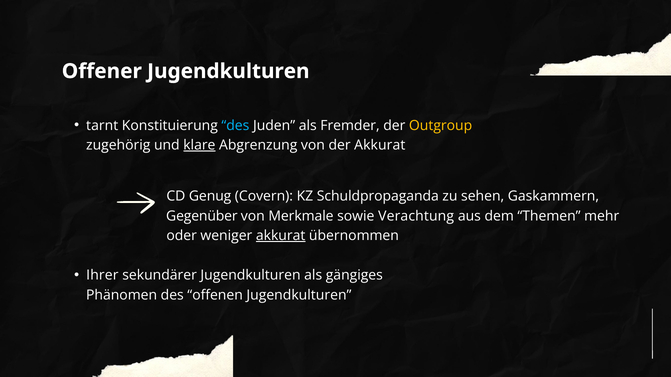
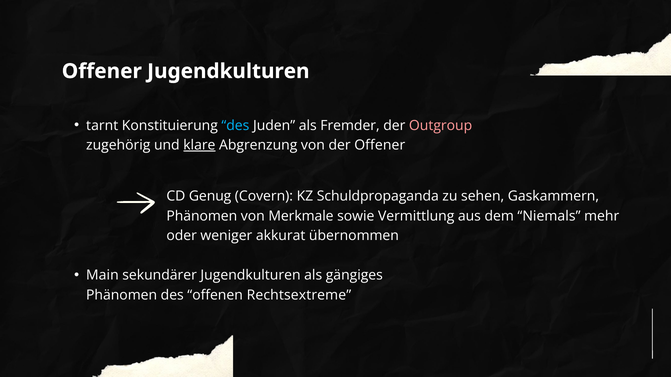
Outgroup colour: yellow -> pink
der Akkurat: Akkurat -> Offener
Gegenüber at (202, 216): Gegenüber -> Phänomen
Verachtung: Verachtung -> Vermittlung
Themen: Themen -> Niemals
akkurat at (281, 236) underline: present -> none
Ihrer: Ihrer -> Main
offenen Jugendkulturen: Jugendkulturen -> Rechtsextreme
